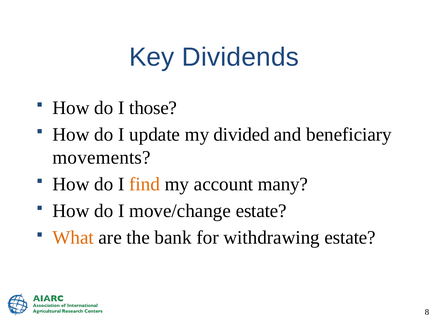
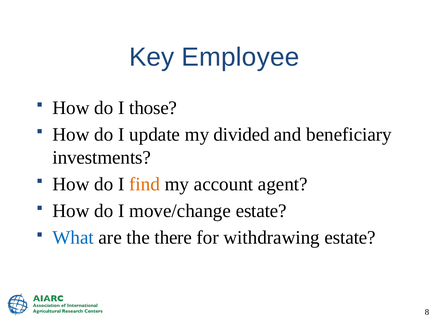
Dividends: Dividends -> Employee
movements: movements -> investments
many: many -> agent
What colour: orange -> blue
bank: bank -> there
